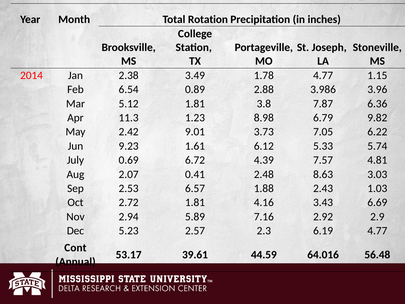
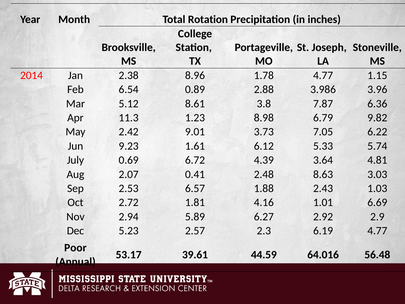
3.49: 3.49 -> 8.96
5.12 1.81: 1.81 -> 8.61
7.57: 7.57 -> 3.64
3.43: 3.43 -> 1.01
7.16: 7.16 -> 6.27
Cont: Cont -> Poor
